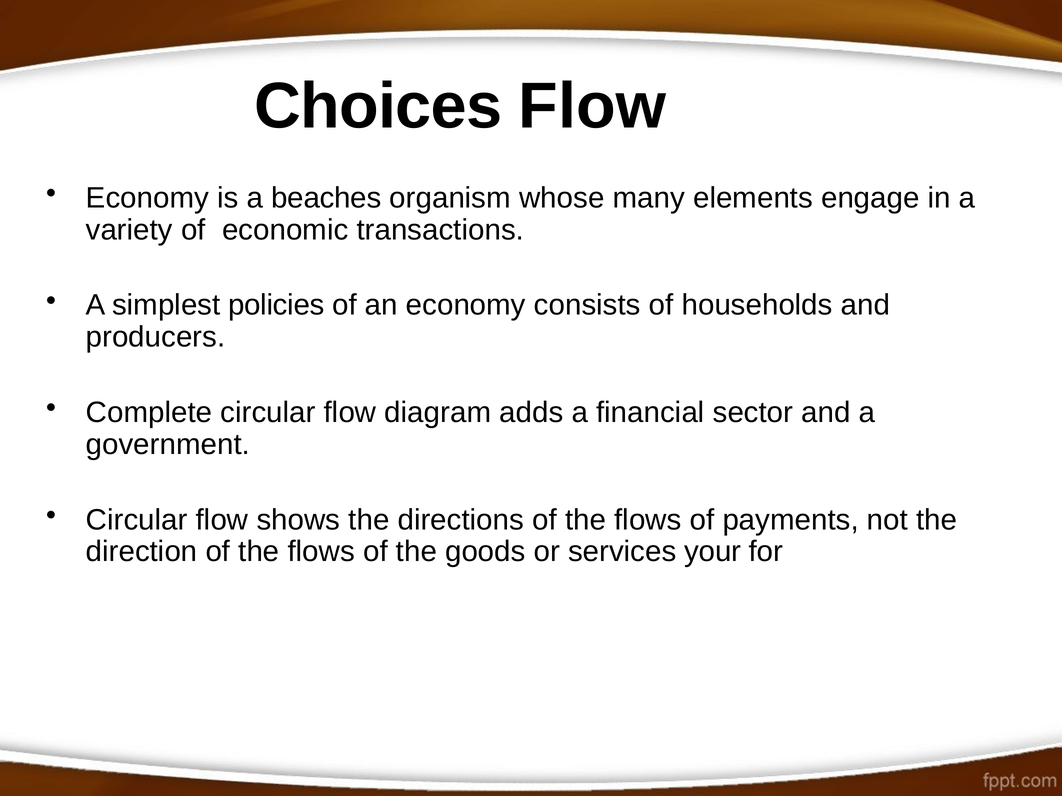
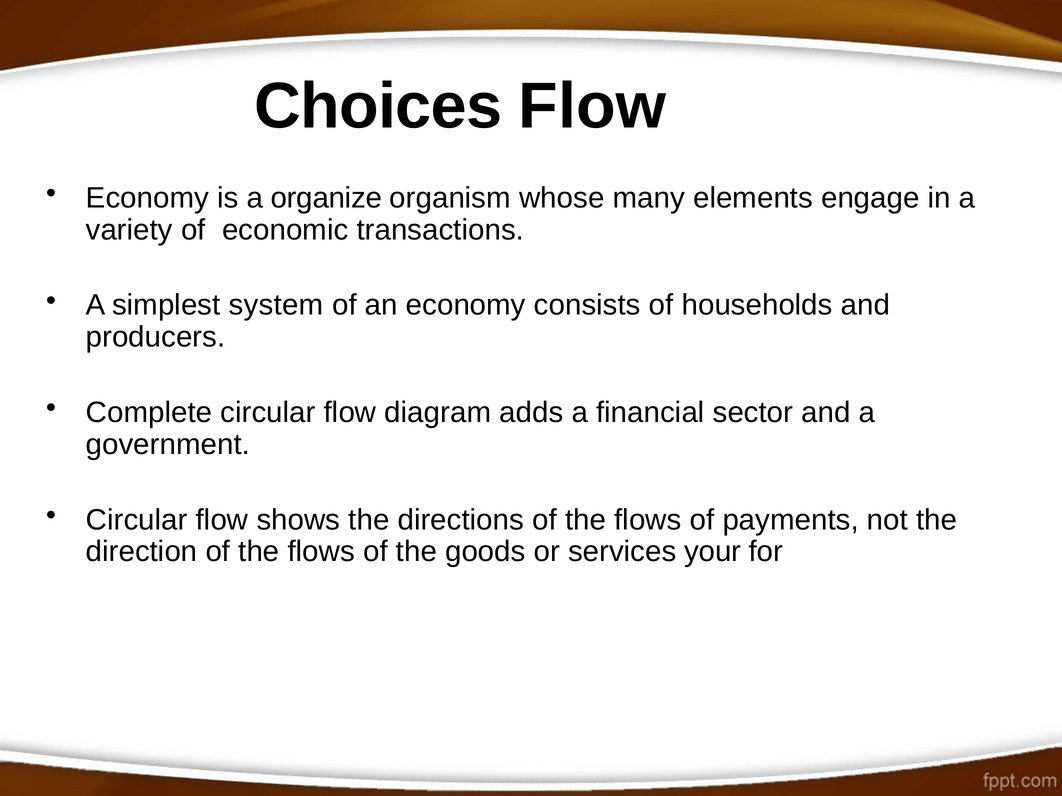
beaches: beaches -> organize
policies: policies -> system
